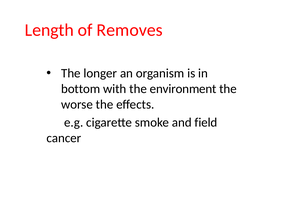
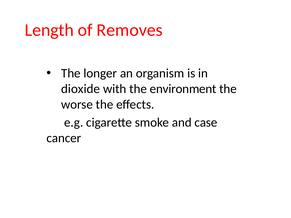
bottom: bottom -> dioxide
field: field -> case
